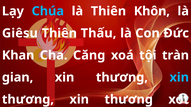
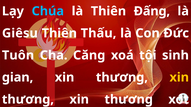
Khôn: Khôn -> Đấng
Khan: Khan -> Tuôn
tràn: tràn -> sinh
xin at (179, 78) colour: light blue -> yellow
